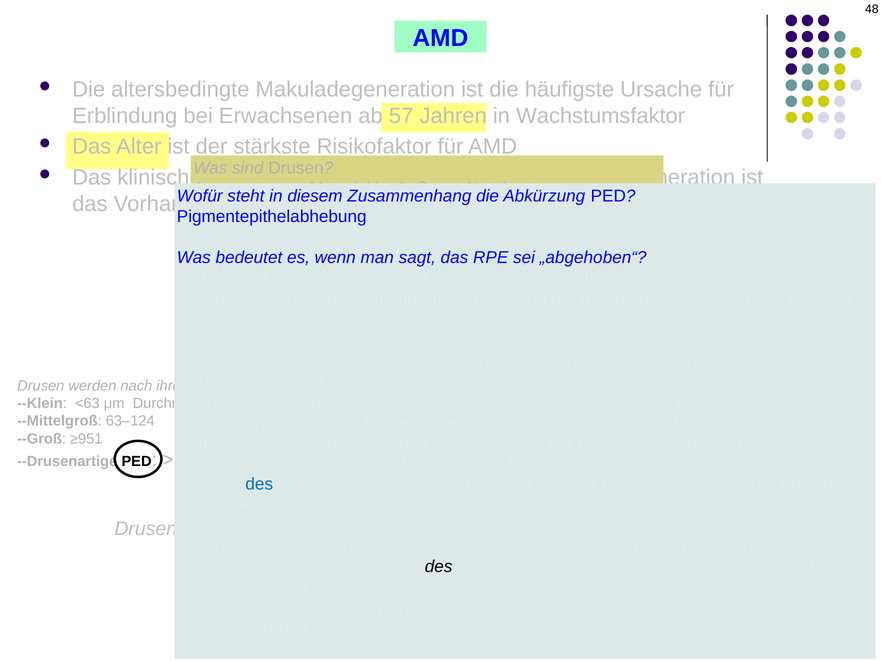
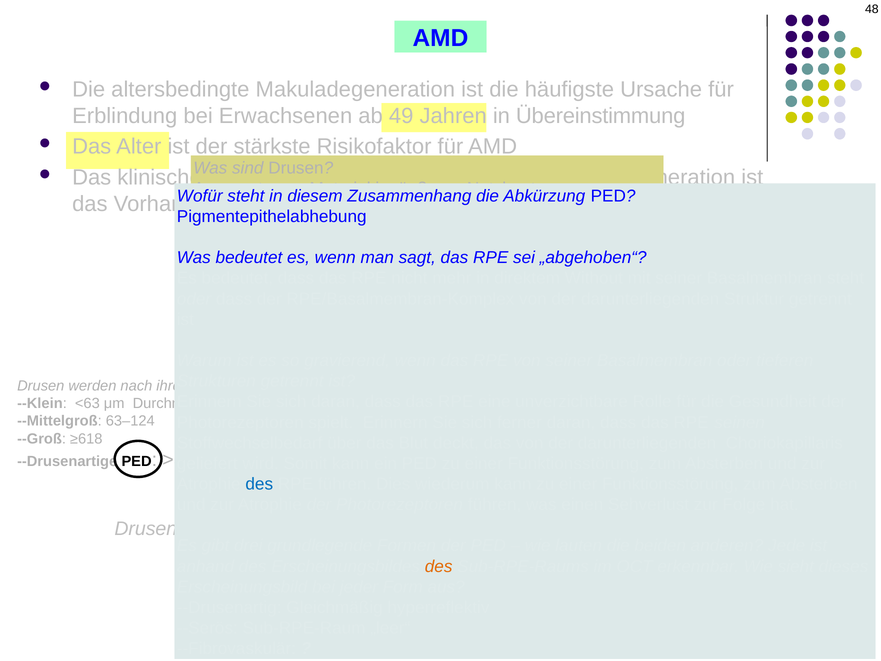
57: 57 -> 49
Wachstumsfaktor: Wachstumsfaktor -> Übereinstimmung
≥951: ≥951 -> ≥618
des at (439, 566) colour: black -> orange
